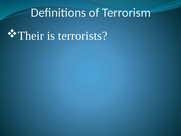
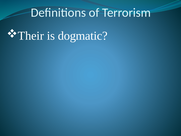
terrorists: terrorists -> dogmatic
